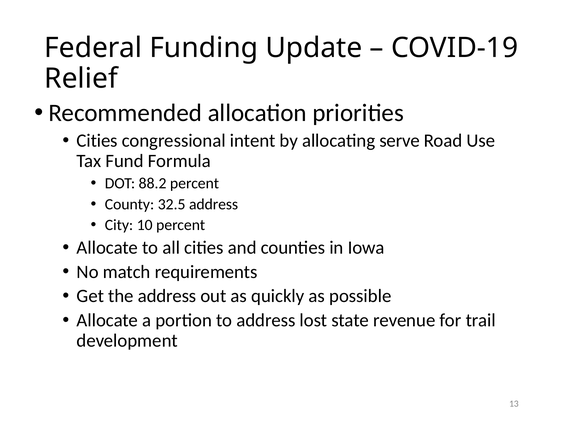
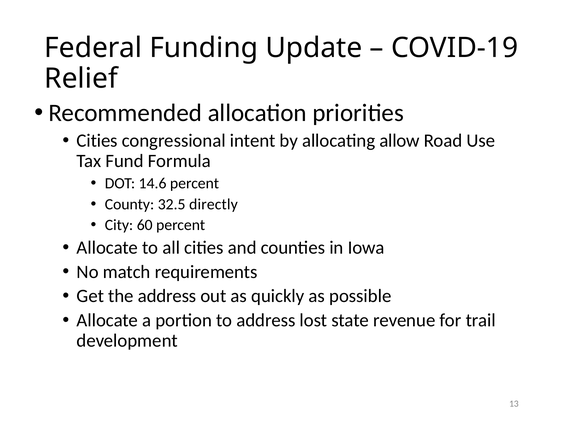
serve: serve -> allow
88.2: 88.2 -> 14.6
32.5 address: address -> directly
10: 10 -> 60
